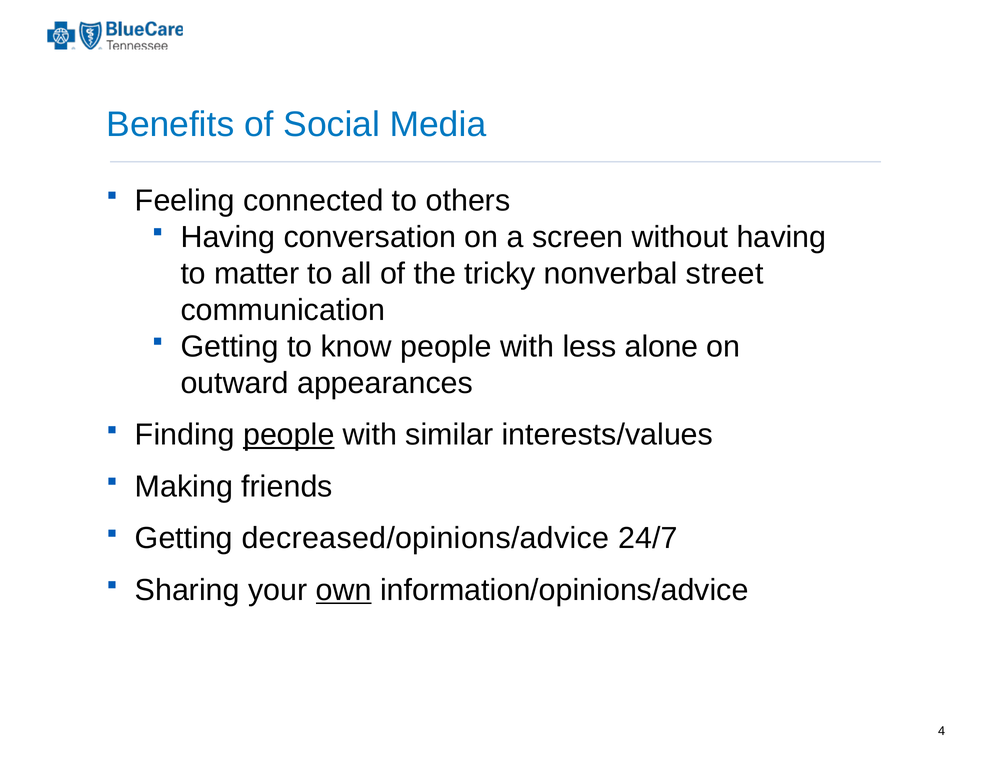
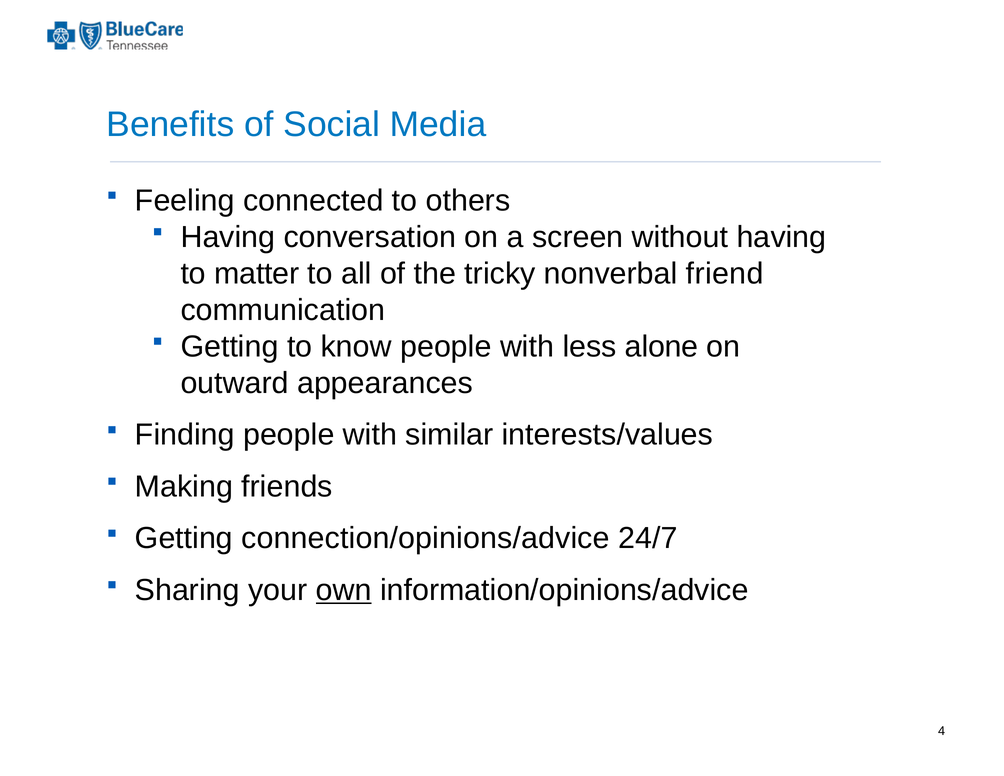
street: street -> friend
people at (289, 435) underline: present -> none
decreased/opinions/advice: decreased/opinions/advice -> connection/opinions/advice
